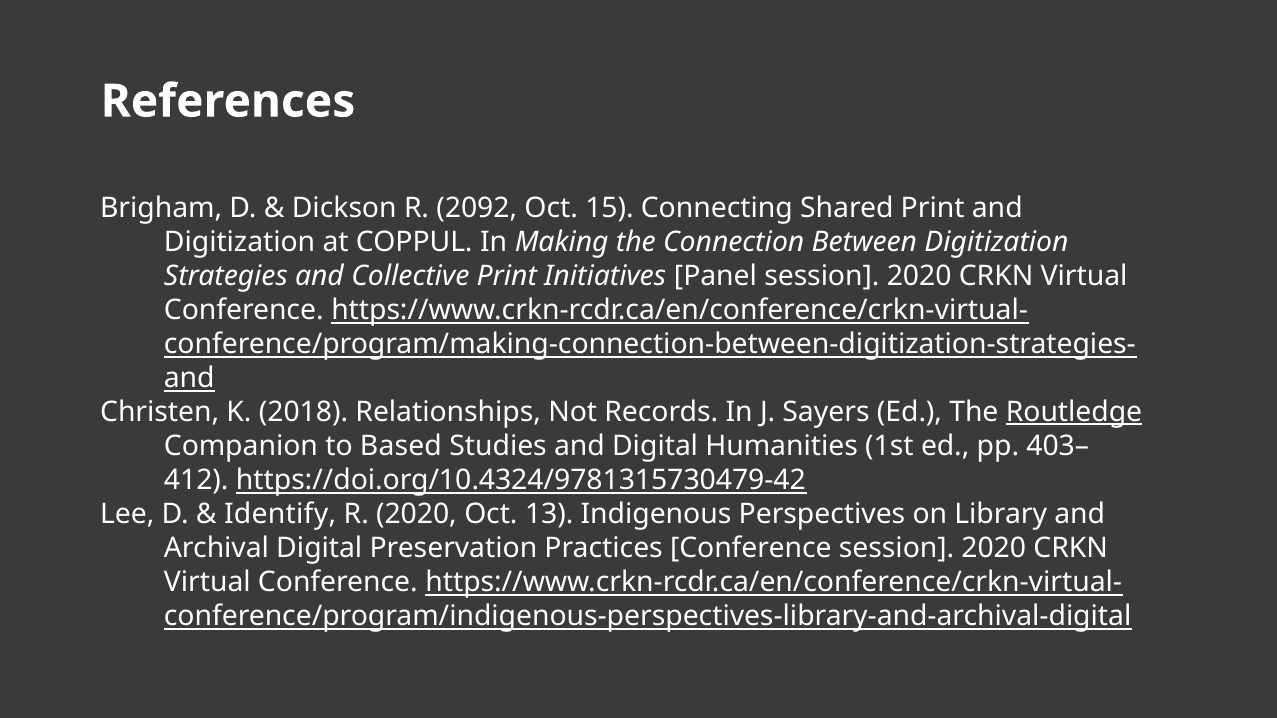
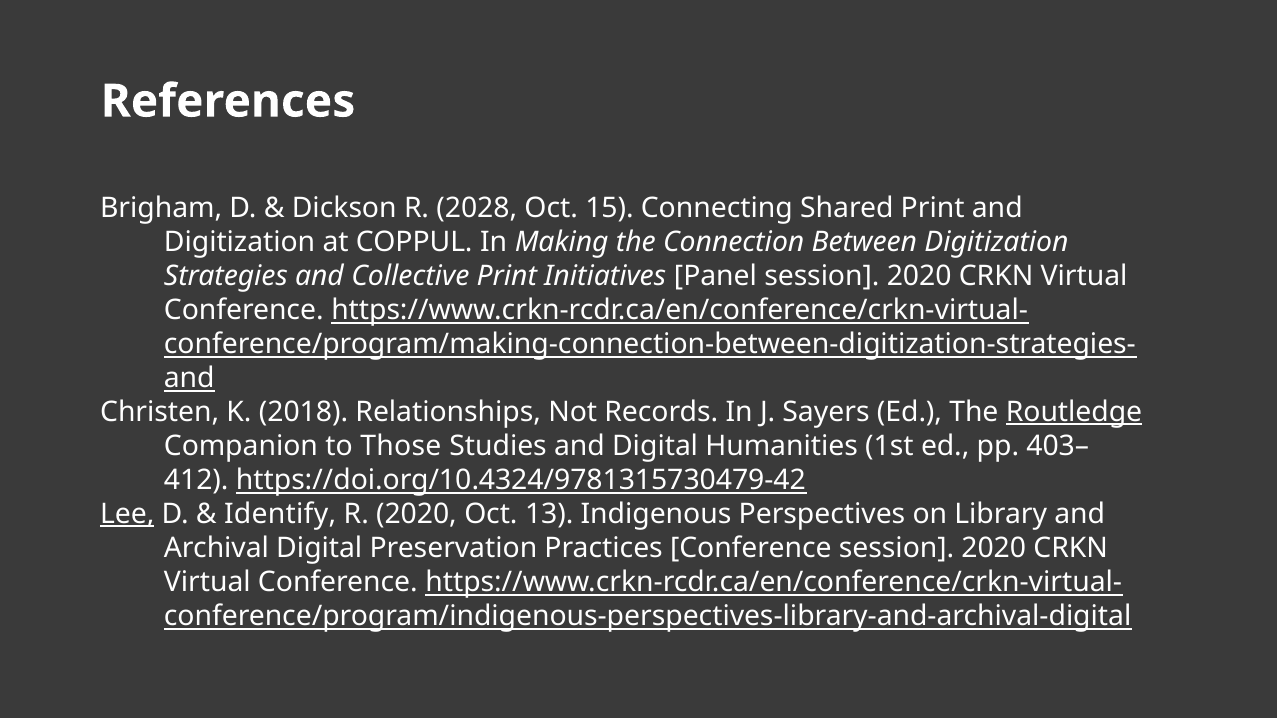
2092: 2092 -> 2028
Based: Based -> Those
Lee underline: none -> present
